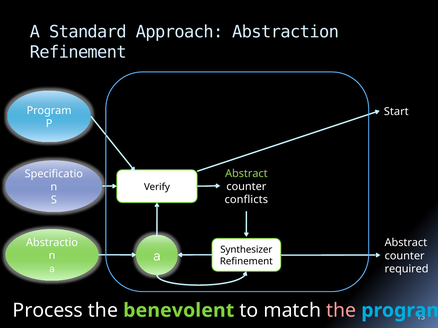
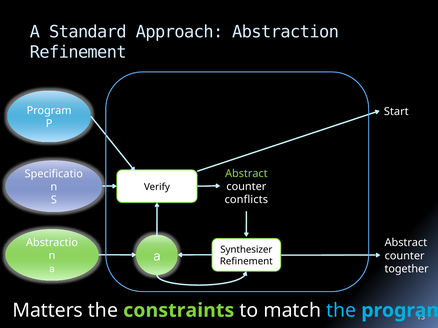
required: required -> together
Process: Process -> Matters
benevolent: benevolent -> constraints
the at (341, 311) colour: pink -> light blue
